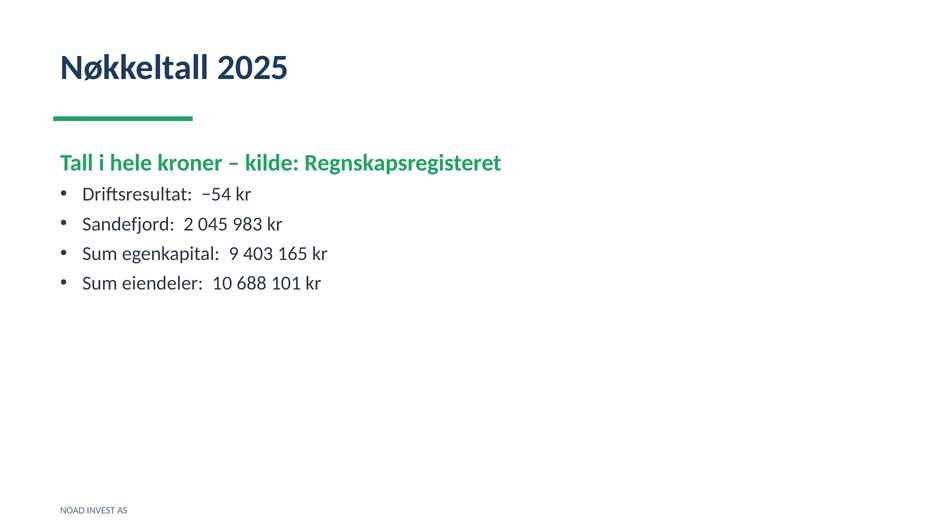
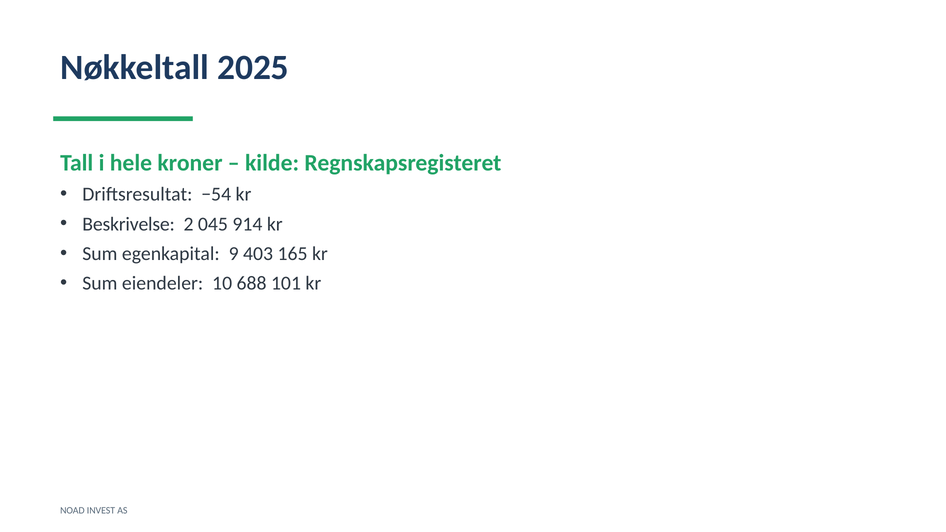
Sandefjord: Sandefjord -> Beskrivelse
983: 983 -> 914
